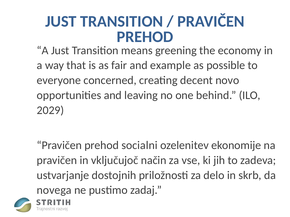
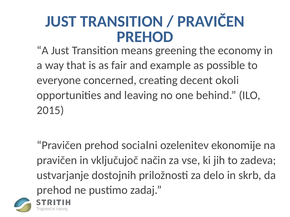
novo: novo -> okoli
2029: 2029 -> 2015
novega at (54, 191): novega -> prehod
